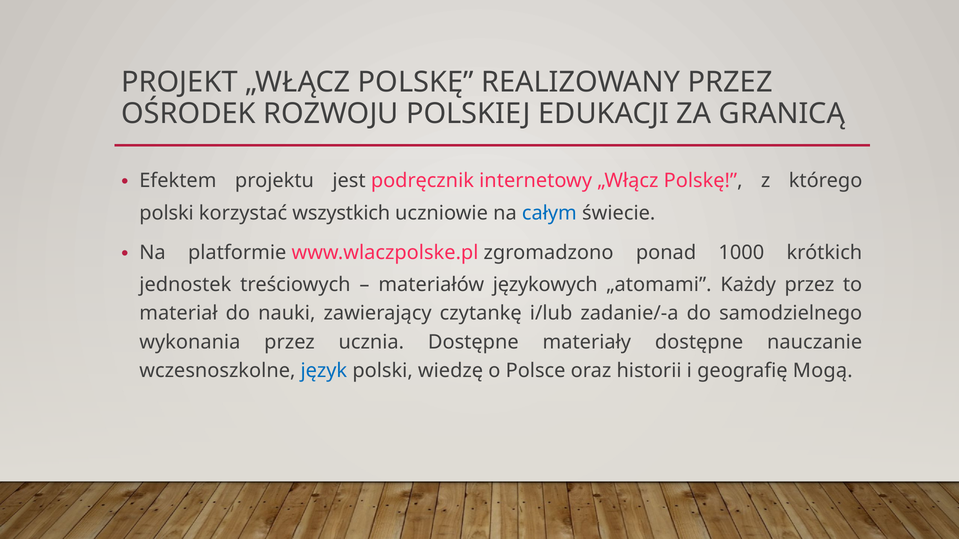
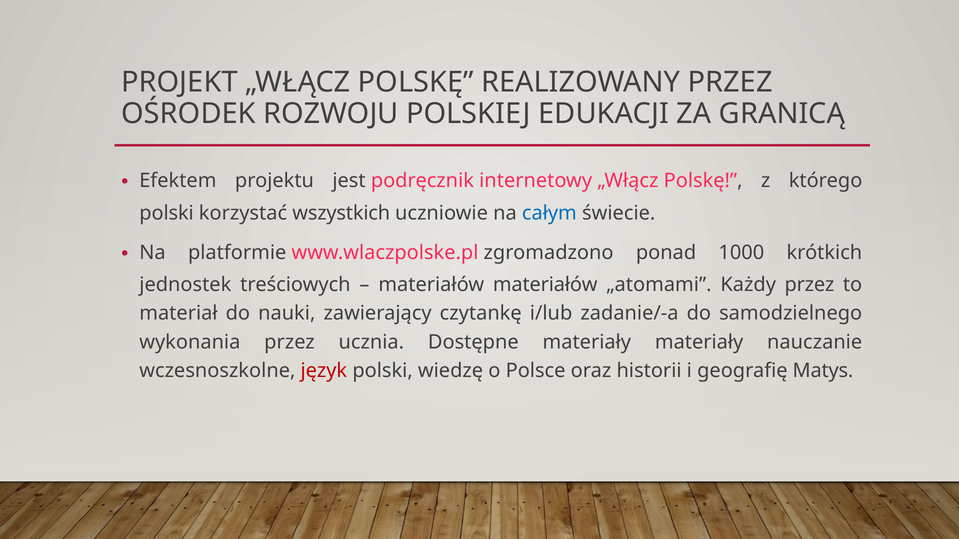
materiałów językowych: językowych -> materiałów
materiały dostępne: dostępne -> materiały
język colour: blue -> red
Mogą: Mogą -> Matys
